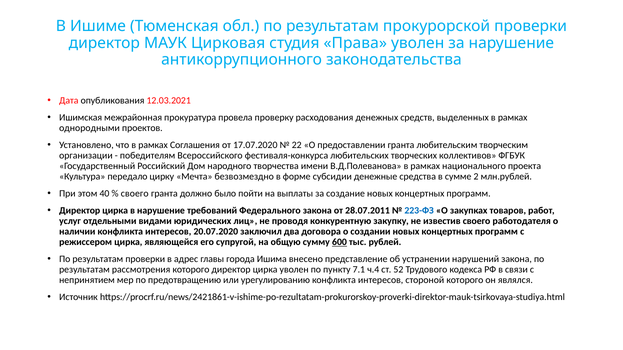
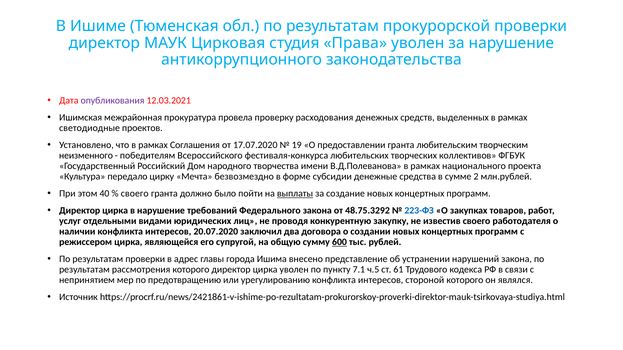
опубликования colour: black -> purple
однородными: однородными -> светодиодные
22: 22 -> 19
организации: организации -> неизменного
выплаты underline: none -> present
28.07.2011: 28.07.2011 -> 48.75.3292
ч.4: ч.4 -> ч.5
52: 52 -> 61
